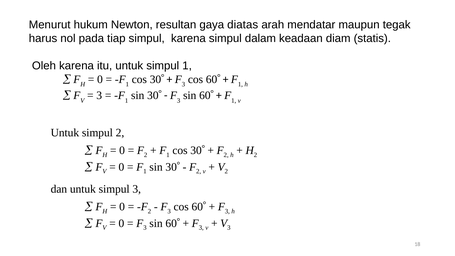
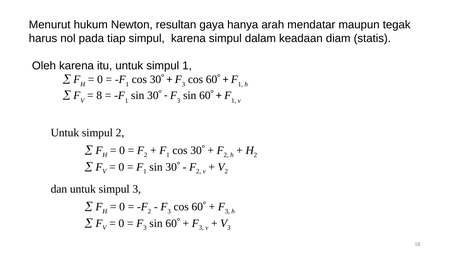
diatas: diatas -> hanya
3 at (99, 96): 3 -> 8
